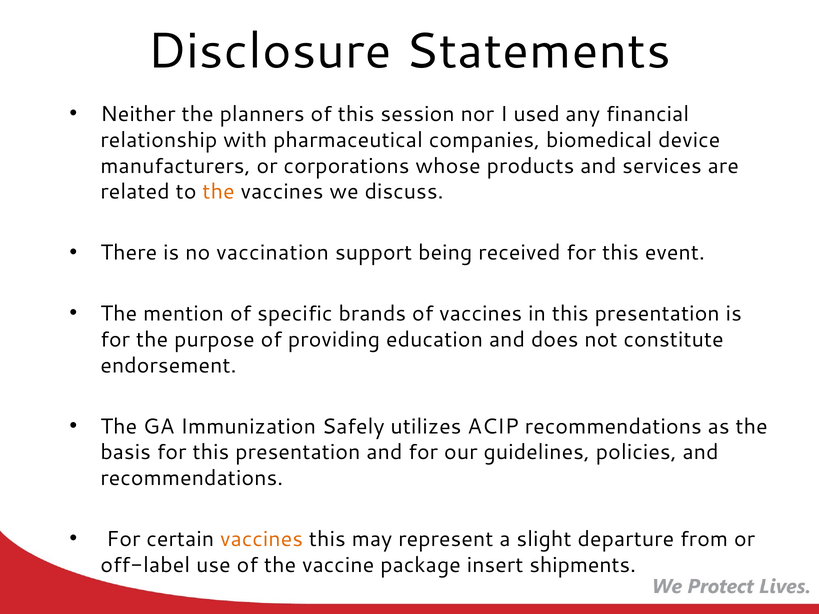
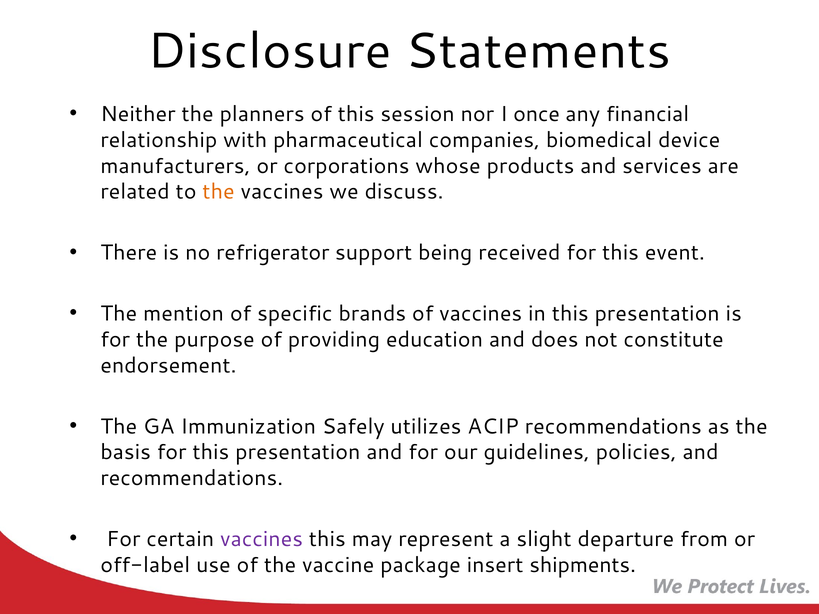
used: used -> once
vaccination: vaccination -> refrigerator
vaccines at (262, 539) colour: orange -> purple
